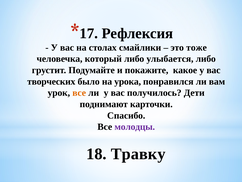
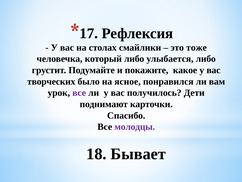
урока: урока -> ясное
все at (79, 93) colour: orange -> purple
Травку: Травку -> Бывает
